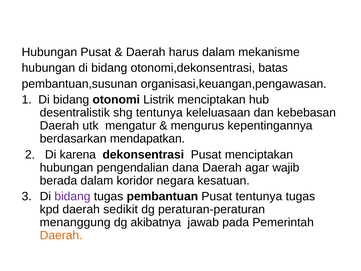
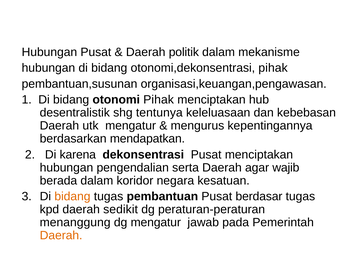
harus: harus -> politik
otonomi,dekonsentrasi batas: batas -> pihak
otonomi Listrik: Listrik -> Pihak
dana: dana -> serta
bidang at (72, 196) colour: purple -> orange
Pusat tentunya: tentunya -> berdasar
dg akibatnya: akibatnya -> mengatur
